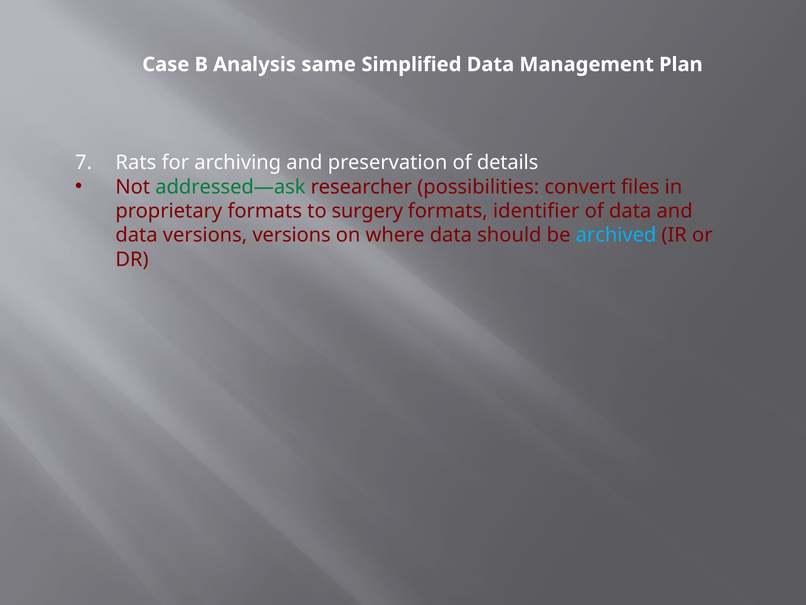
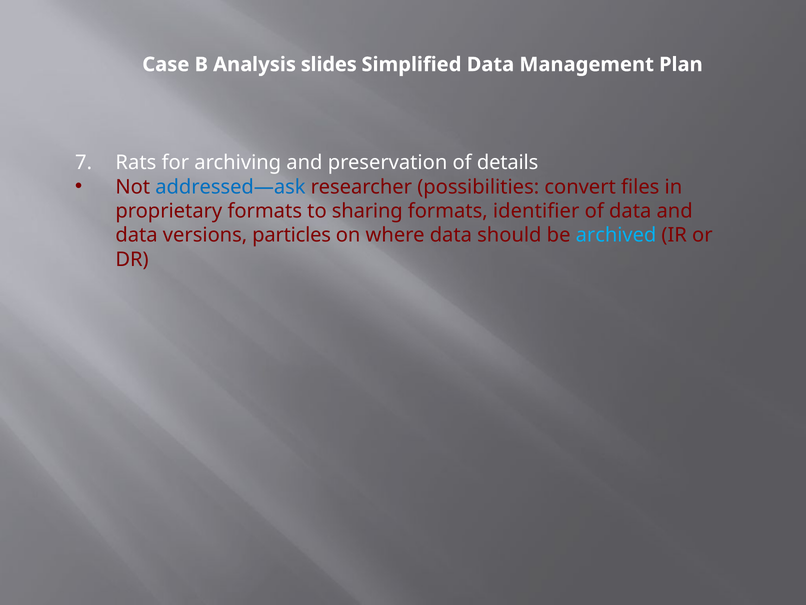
same: same -> slides
addressed—ask colour: green -> blue
surgery: surgery -> sharing
versions versions: versions -> particles
